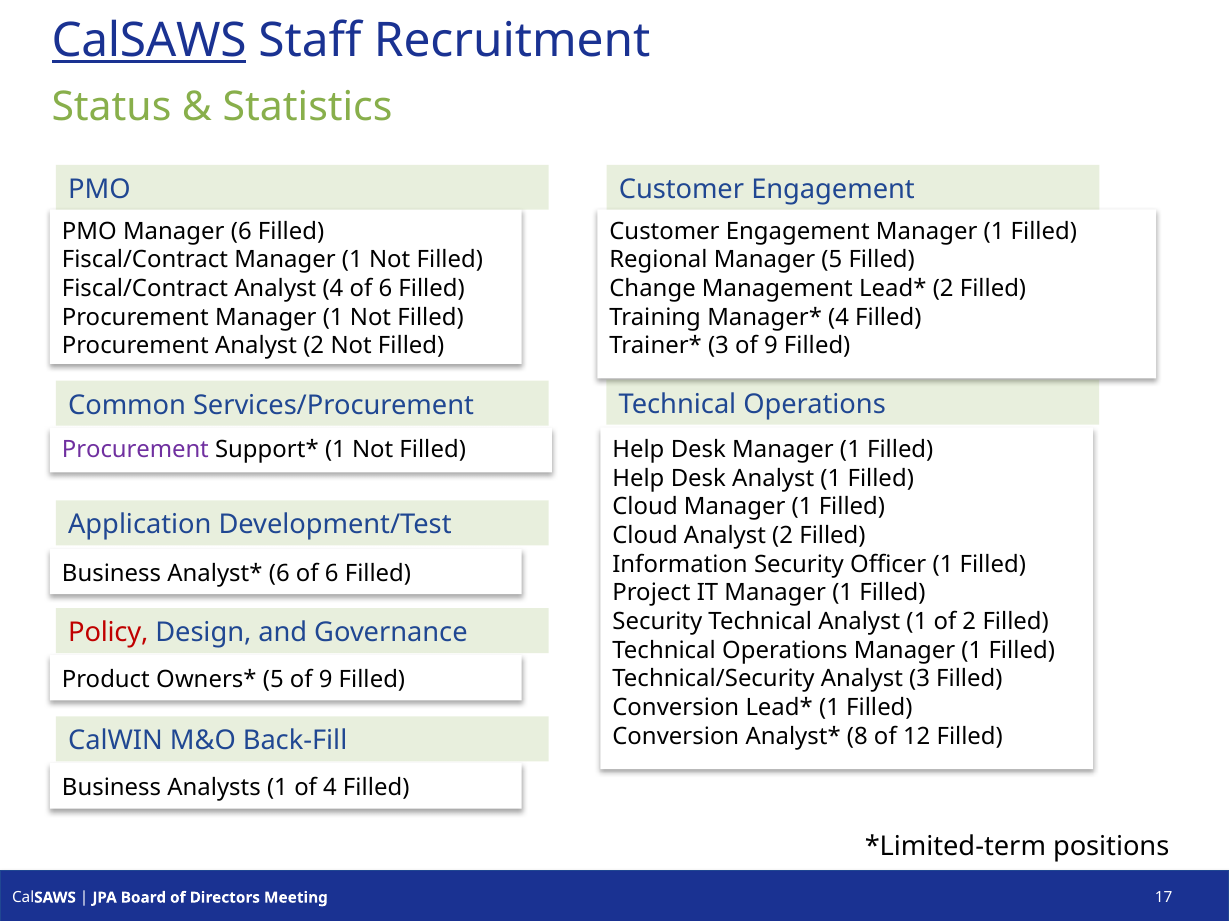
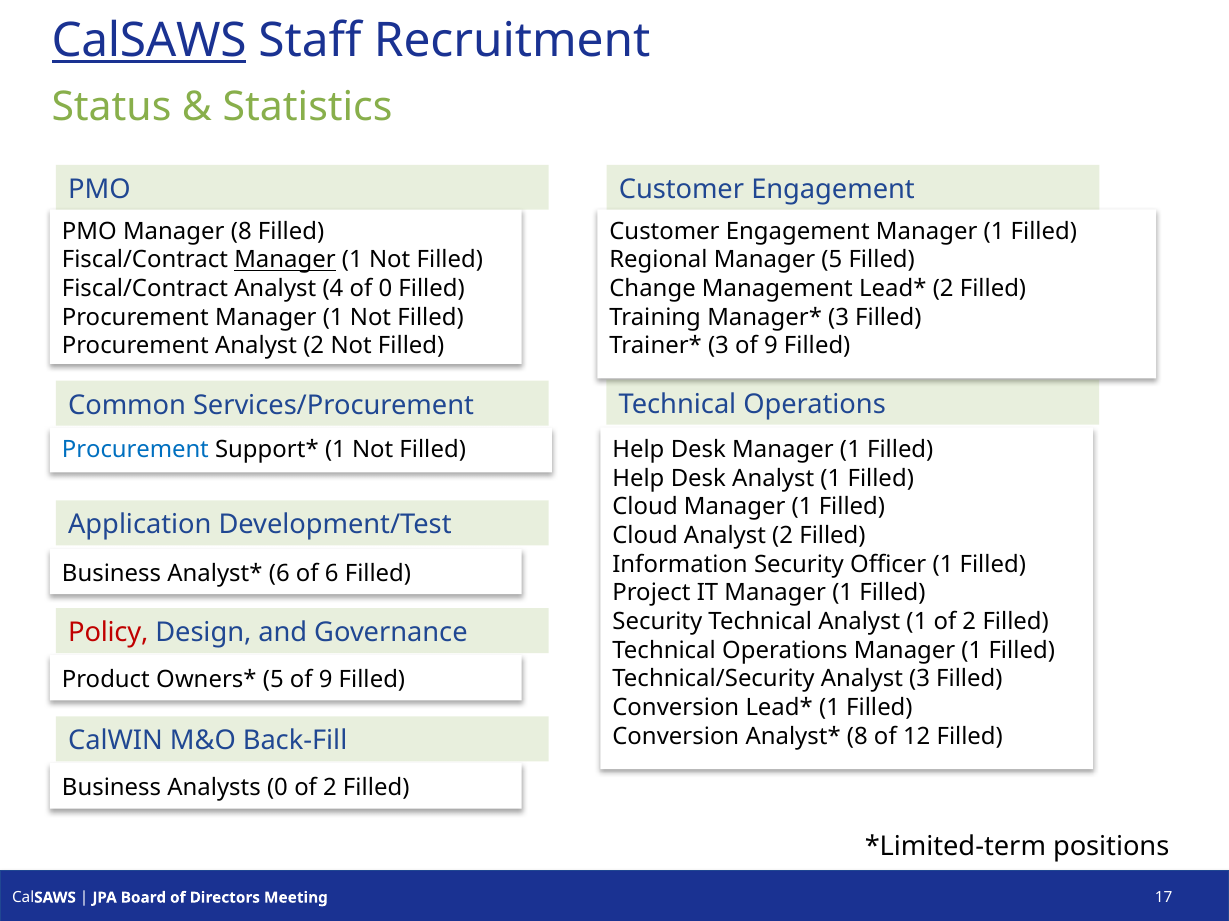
Manager 6: 6 -> 8
Manager at (285, 260) underline: none -> present
4 of 6: 6 -> 0
4 at (839, 318): 4 -> 3
Procurement at (135, 450) colour: purple -> blue
Analysts 1: 1 -> 0
4 at (330, 788): 4 -> 2
